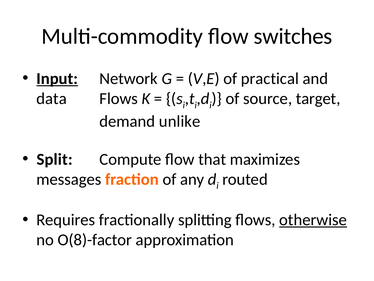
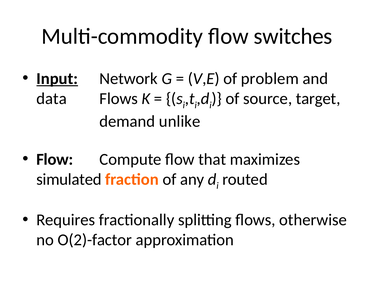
practical: practical -> problem
Split at (55, 159): Split -> Flow
messages: messages -> simulated
otherwise underline: present -> none
O(8)-factor: O(8)-factor -> O(2)-factor
